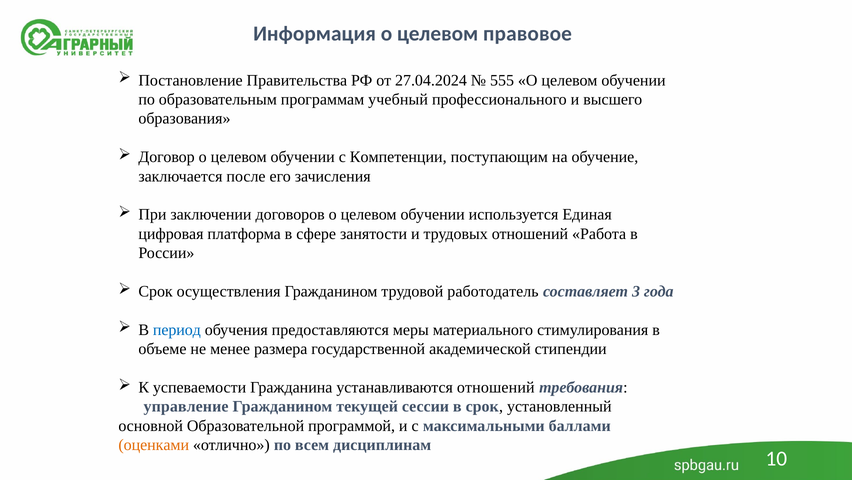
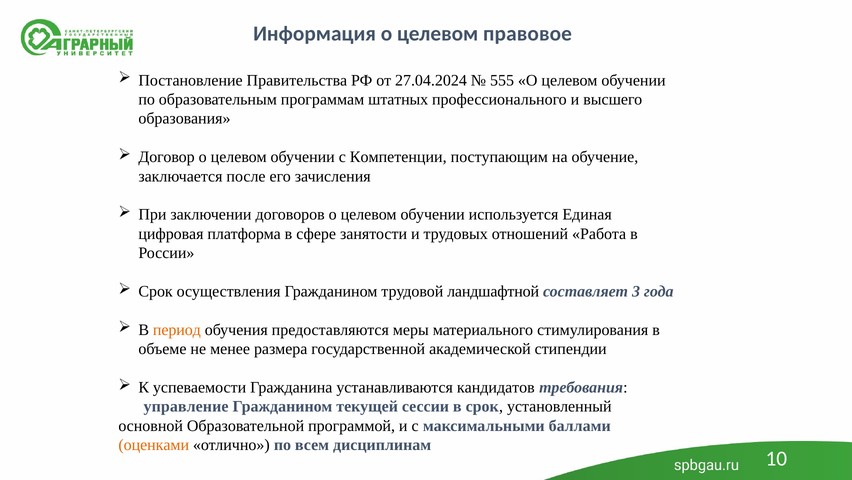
учебный: учебный -> штатных
работодатель: работодатель -> ландшафтной
период colour: blue -> orange
устанавливаются отношений: отношений -> кандидатов
